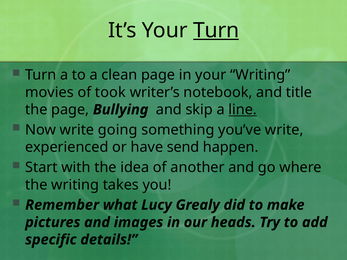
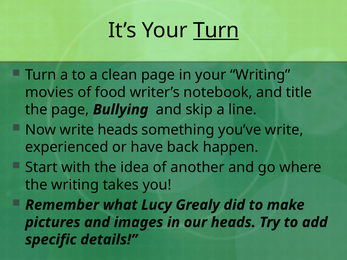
took: took -> food
line underline: present -> none
write going: going -> heads
send: send -> back
